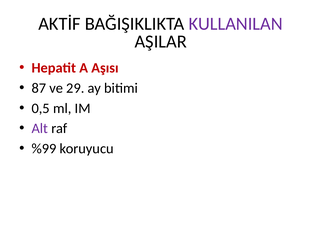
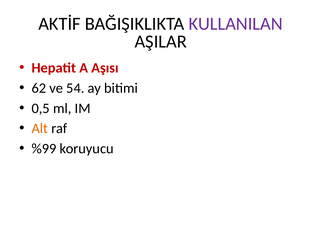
87: 87 -> 62
29: 29 -> 54
Alt colour: purple -> orange
